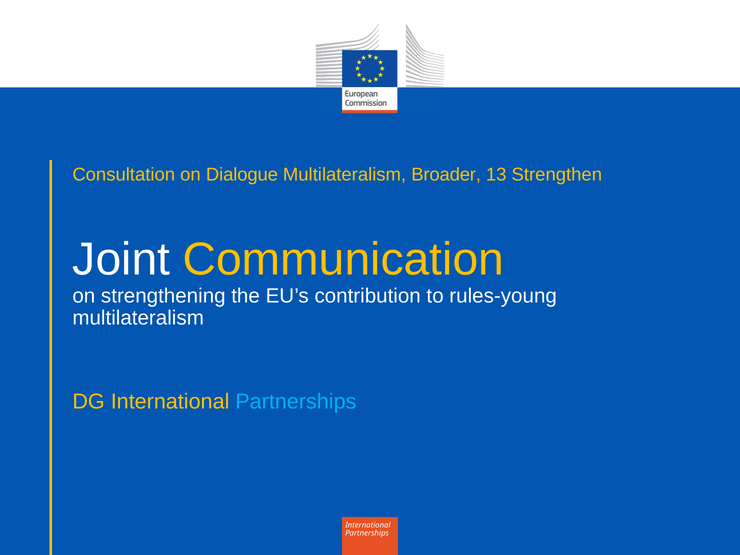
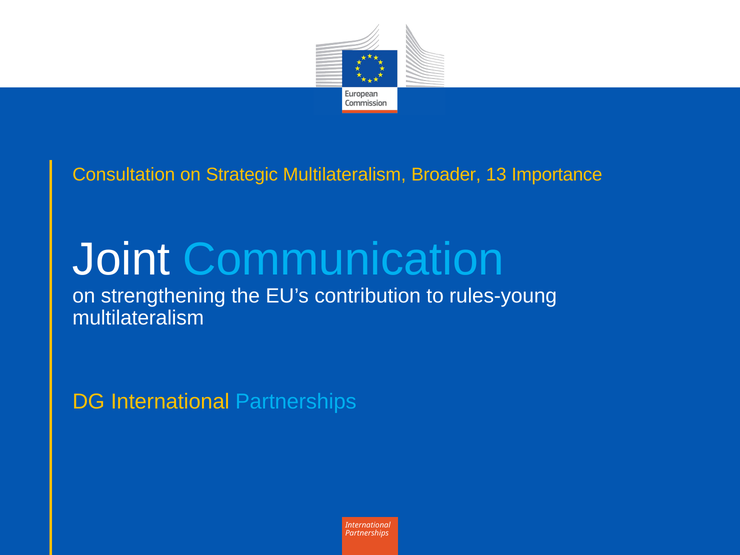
Dialogue: Dialogue -> Strategic
Strengthen: Strengthen -> Importance
Communication colour: yellow -> light blue
